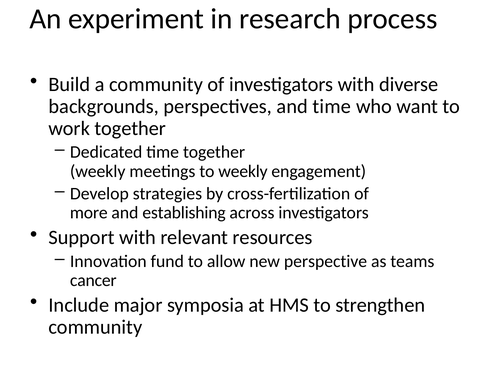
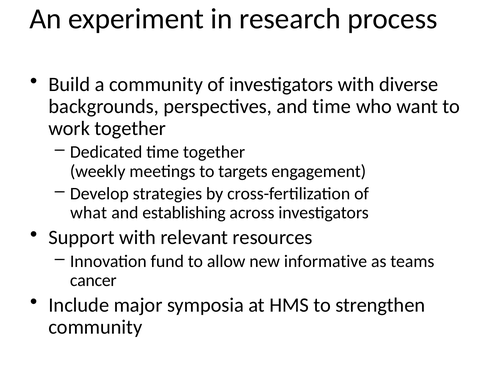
to weekly: weekly -> targets
more: more -> what
perspective: perspective -> informative
